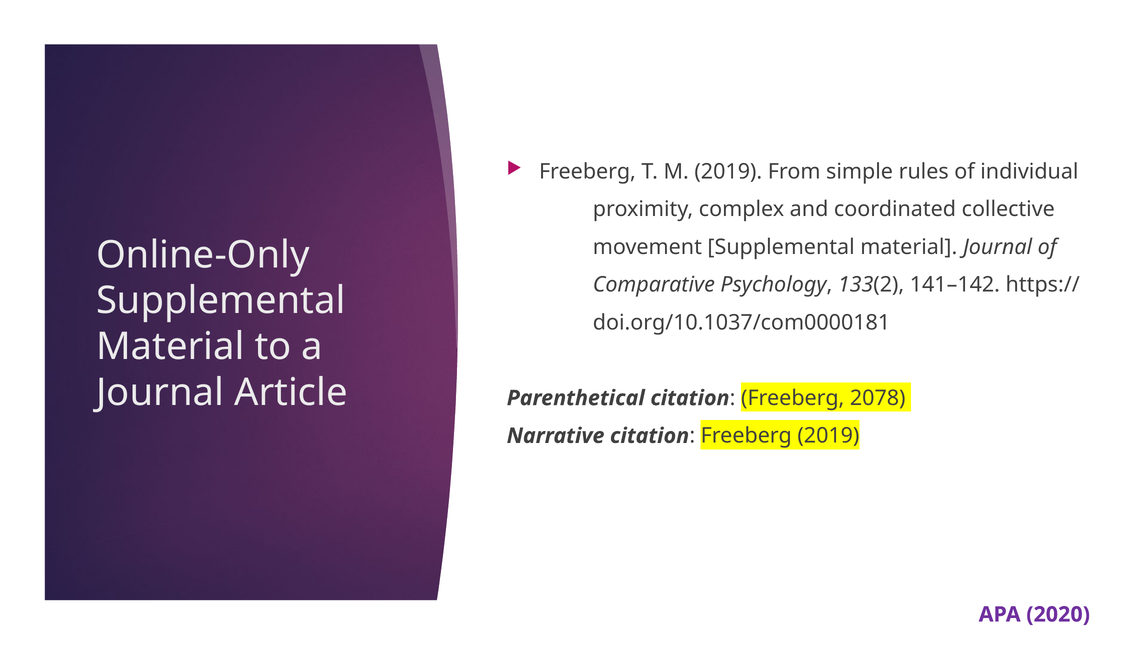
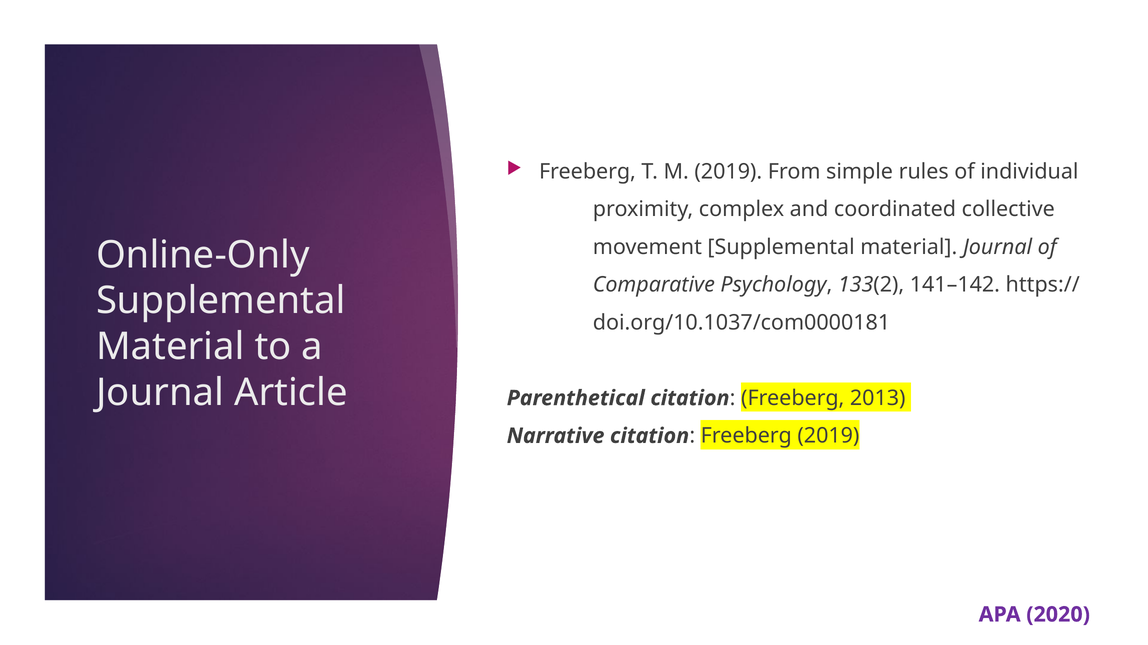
2078: 2078 -> 2013
